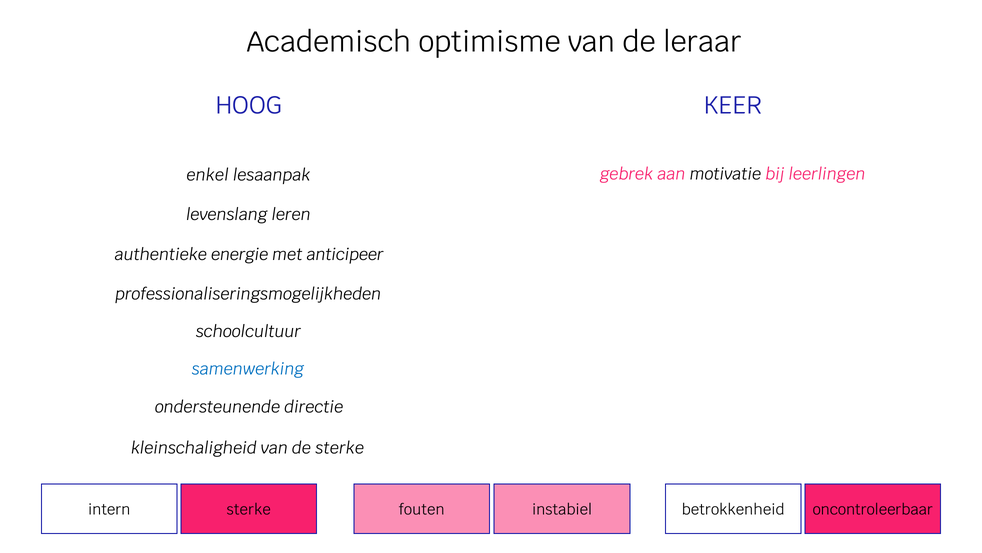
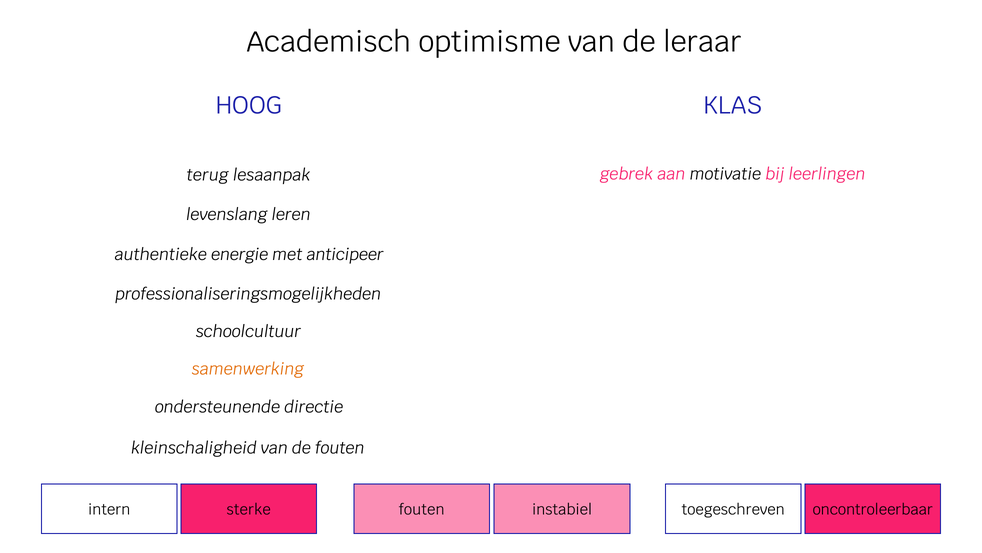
KEER: KEER -> KLAS
enkel: enkel -> terug
samenwerking colour: blue -> orange
de sterke: sterke -> fouten
betrokkenheid: betrokkenheid -> toegeschreven
